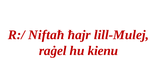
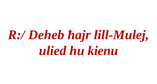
Niftaħ: Niftaħ -> Deheb
raġel: raġel -> ulied
